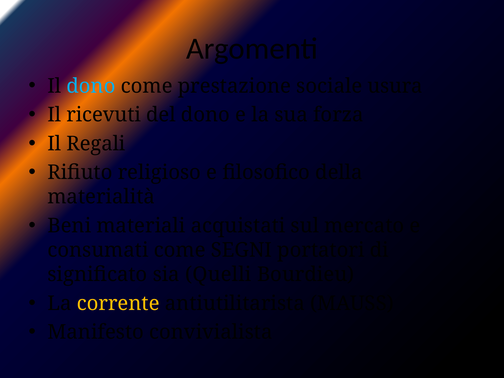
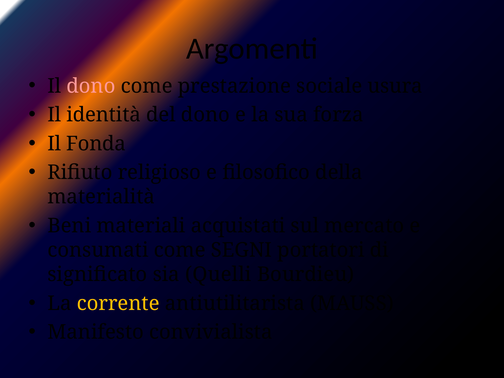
dono at (91, 86) colour: light blue -> pink
ricevuti: ricevuti -> identità
Regali: Regali -> Fonda
